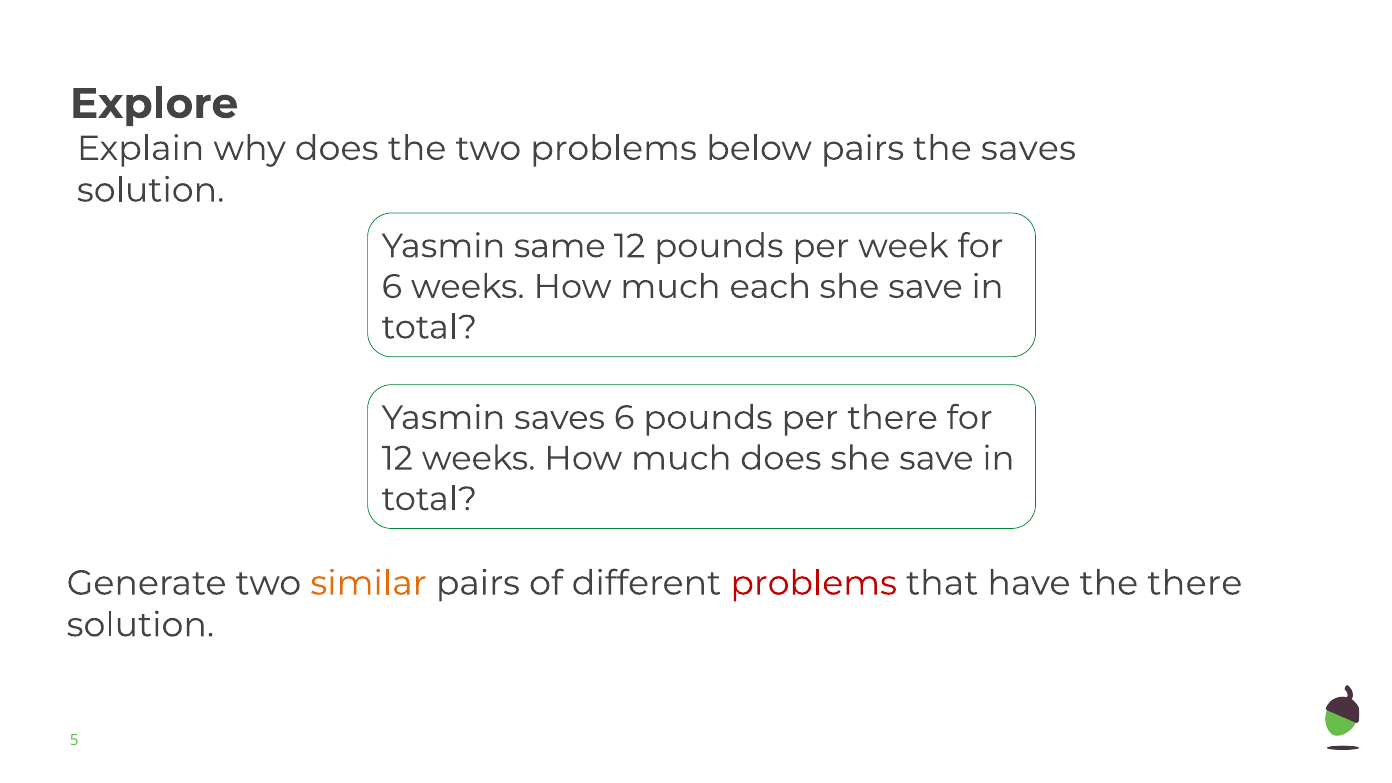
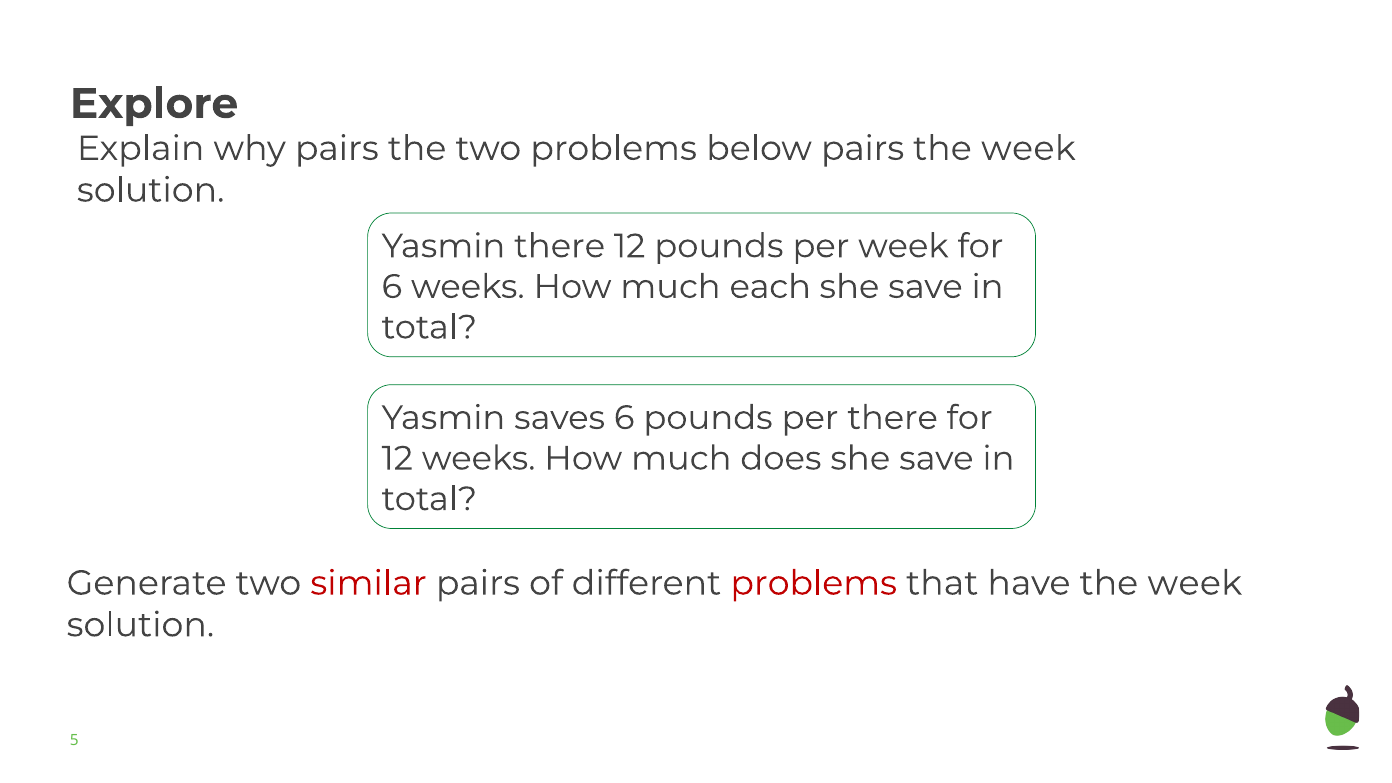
why does: does -> pairs
saves at (1028, 148): saves -> week
Yasmin same: same -> there
similar colour: orange -> red
have the there: there -> week
